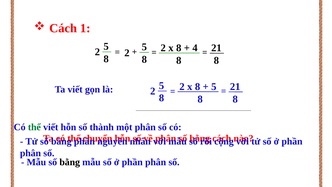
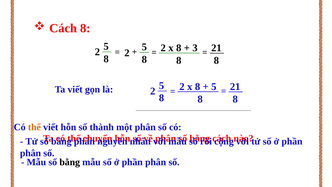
Cách 1: 1 -> 8
4: 4 -> 3
thể at (34, 127) colour: green -> orange
